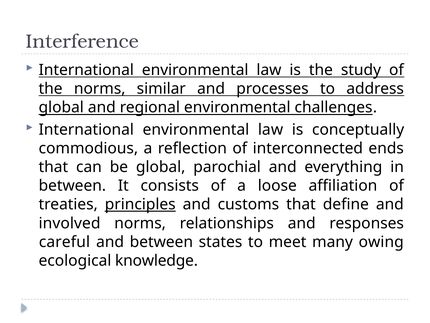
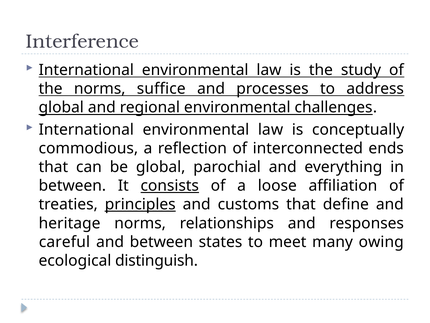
similar: similar -> suffice
consists underline: none -> present
involved: involved -> heritage
knowledge: knowledge -> distinguish
